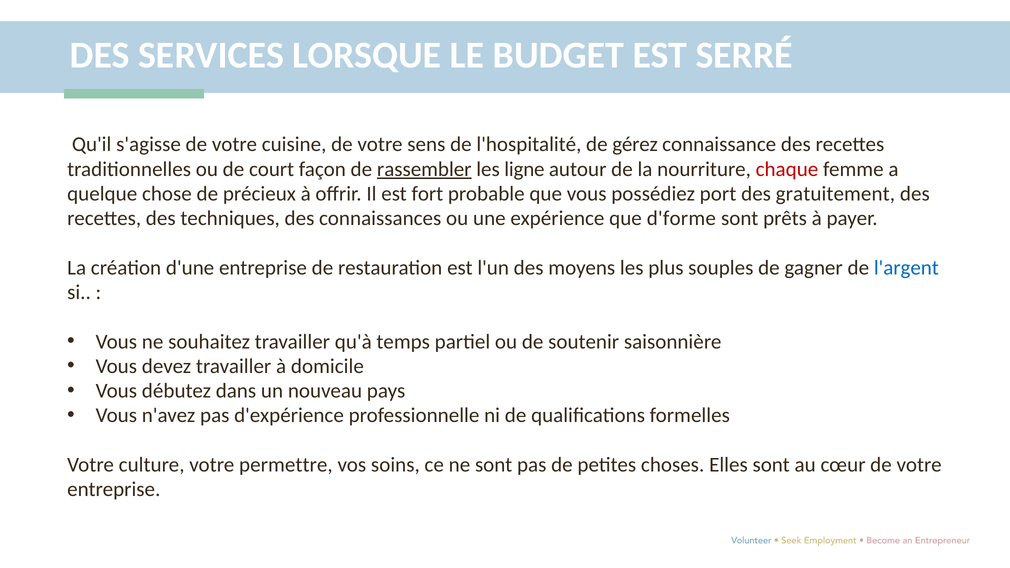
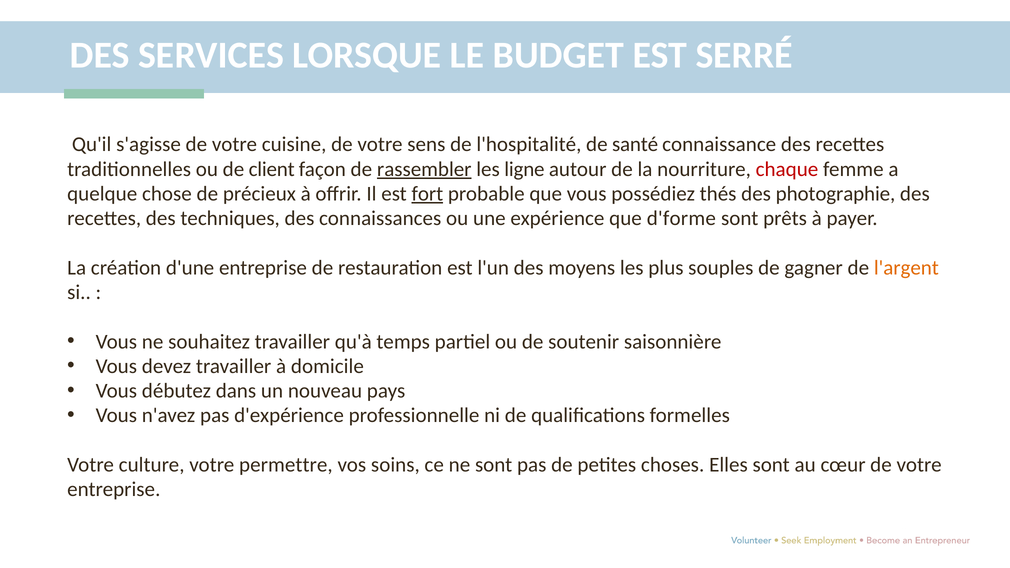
gérez: gérez -> santé
court: court -> client
fort underline: none -> present
port: port -> thés
gratuitement: gratuitement -> photographie
l'argent colour: blue -> orange
